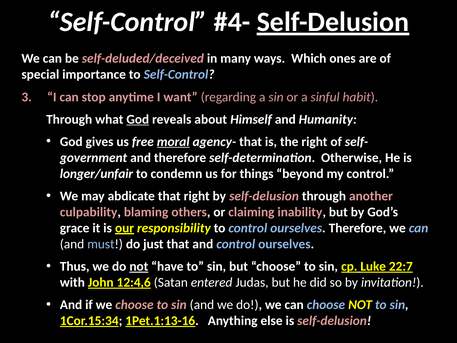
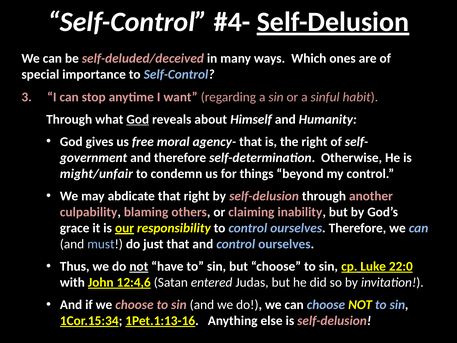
moral underline: present -> none
longer/unfair: longer/unfair -> might/unfair
22:7: 22:7 -> 22:0
